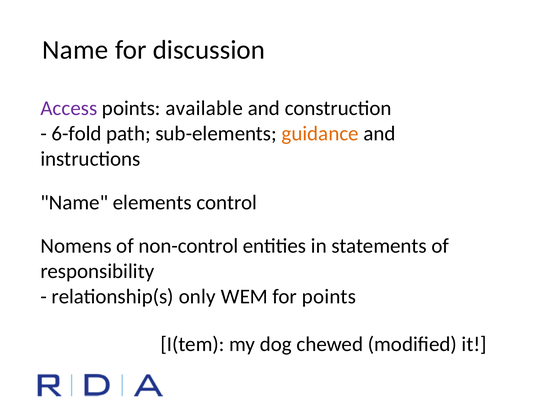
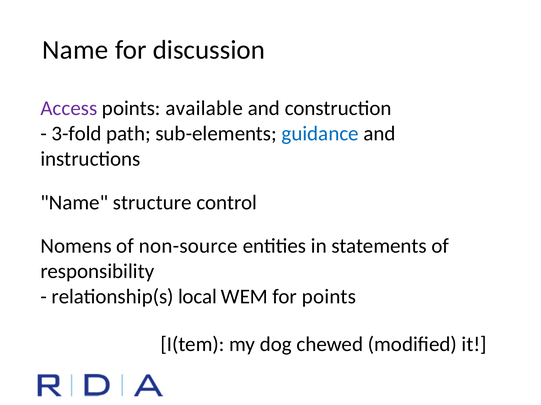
6-fold: 6-fold -> 3-fold
guidance colour: orange -> blue
elements: elements -> structure
non-control: non-control -> non-source
only: only -> local
